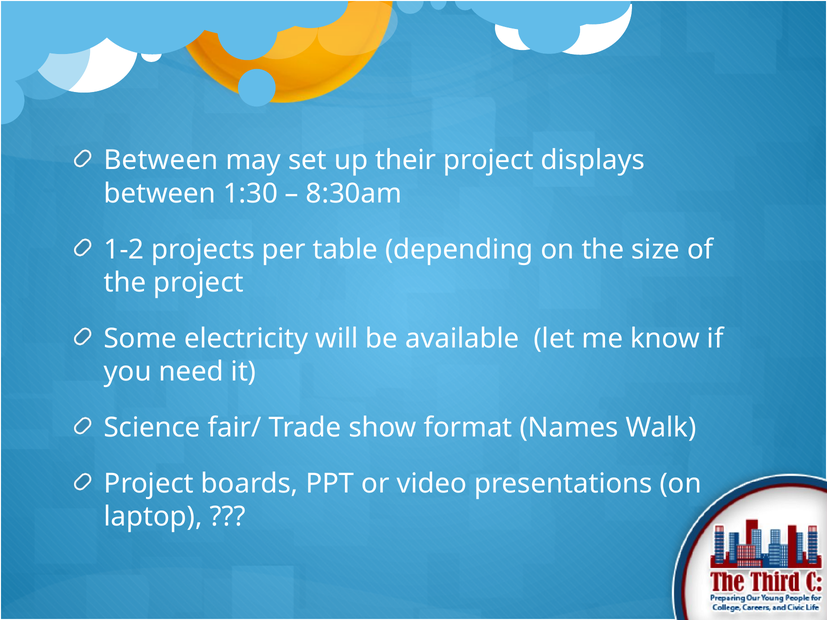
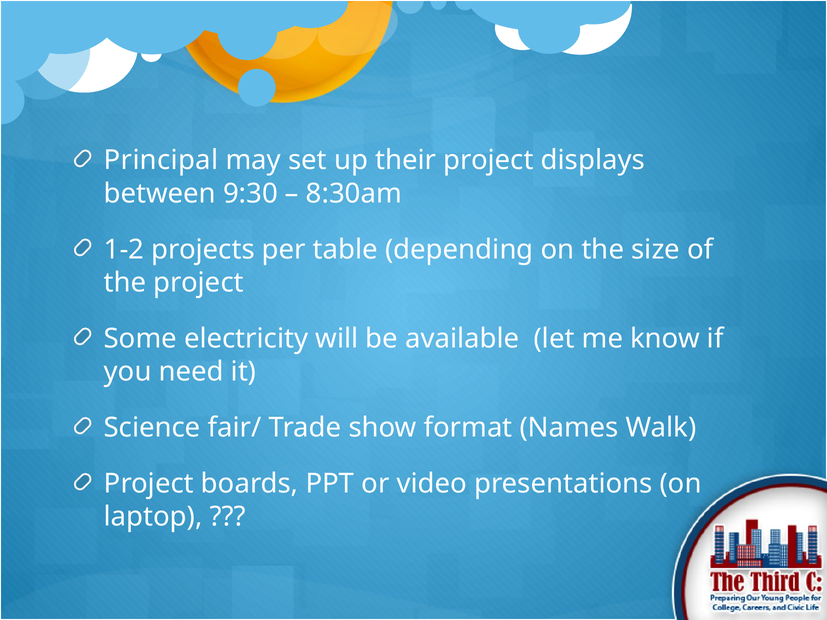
Between at (161, 160): Between -> Principal
1:30: 1:30 -> 9:30
